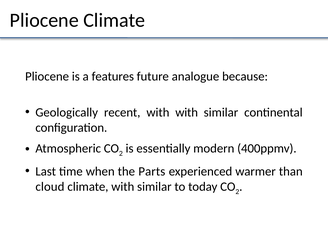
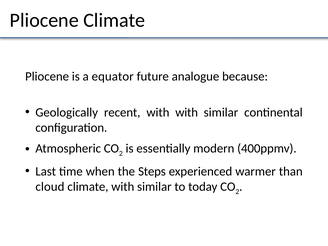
features: features -> equator
Parts: Parts -> Steps
